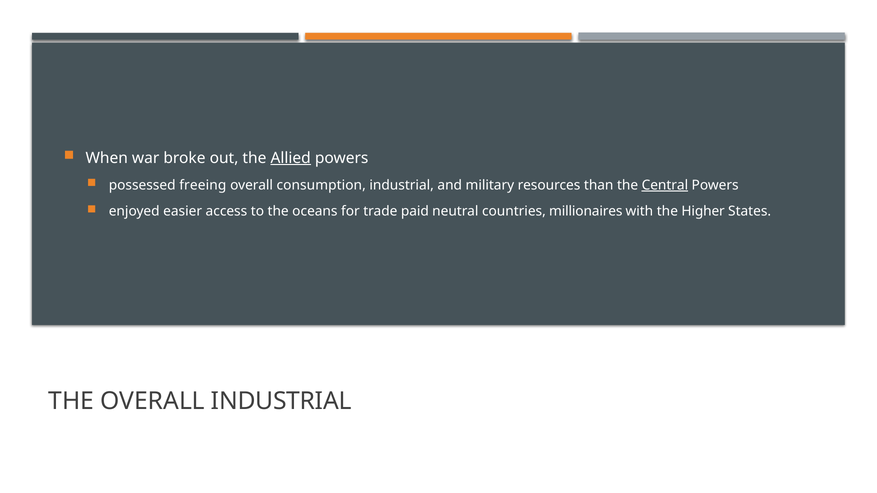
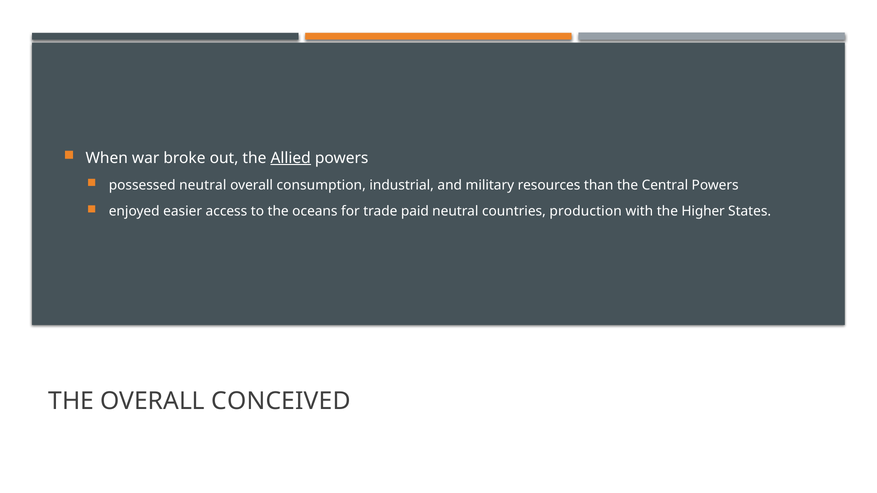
possessed freeing: freeing -> neutral
Central underline: present -> none
millionaires: millionaires -> production
OVERALL INDUSTRIAL: INDUSTRIAL -> CONCEIVED
